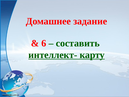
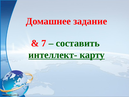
6: 6 -> 7
